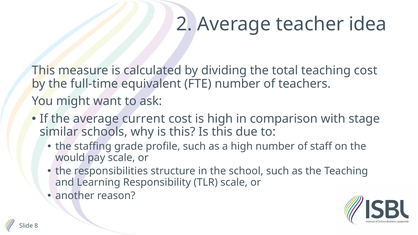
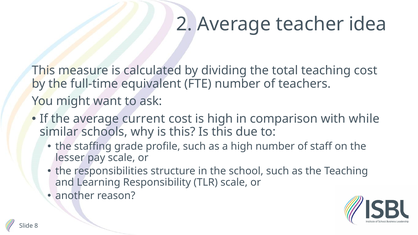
stage: stage -> while
would: would -> lesser
